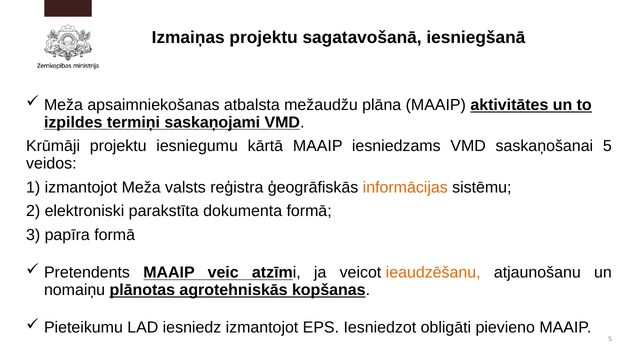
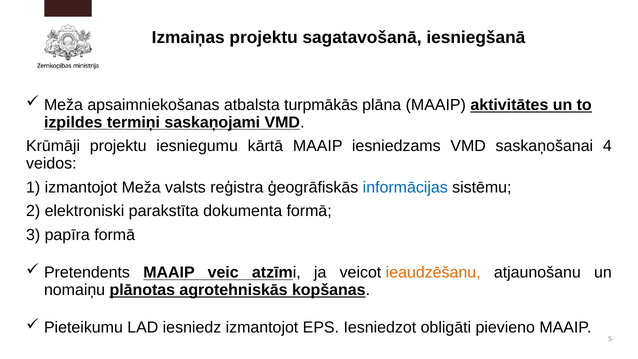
mežaudžu: mežaudžu -> turpmākās
saskaņošanai 5: 5 -> 4
informācijas colour: orange -> blue
